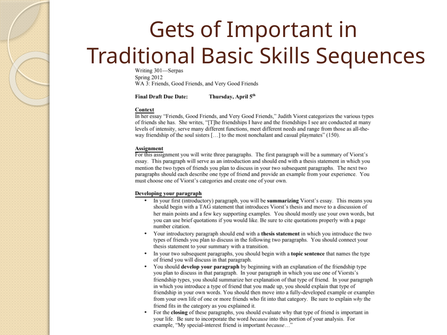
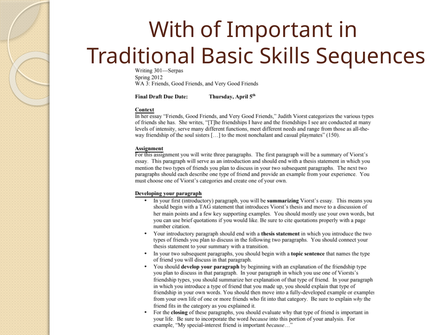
Gets: Gets -> With
